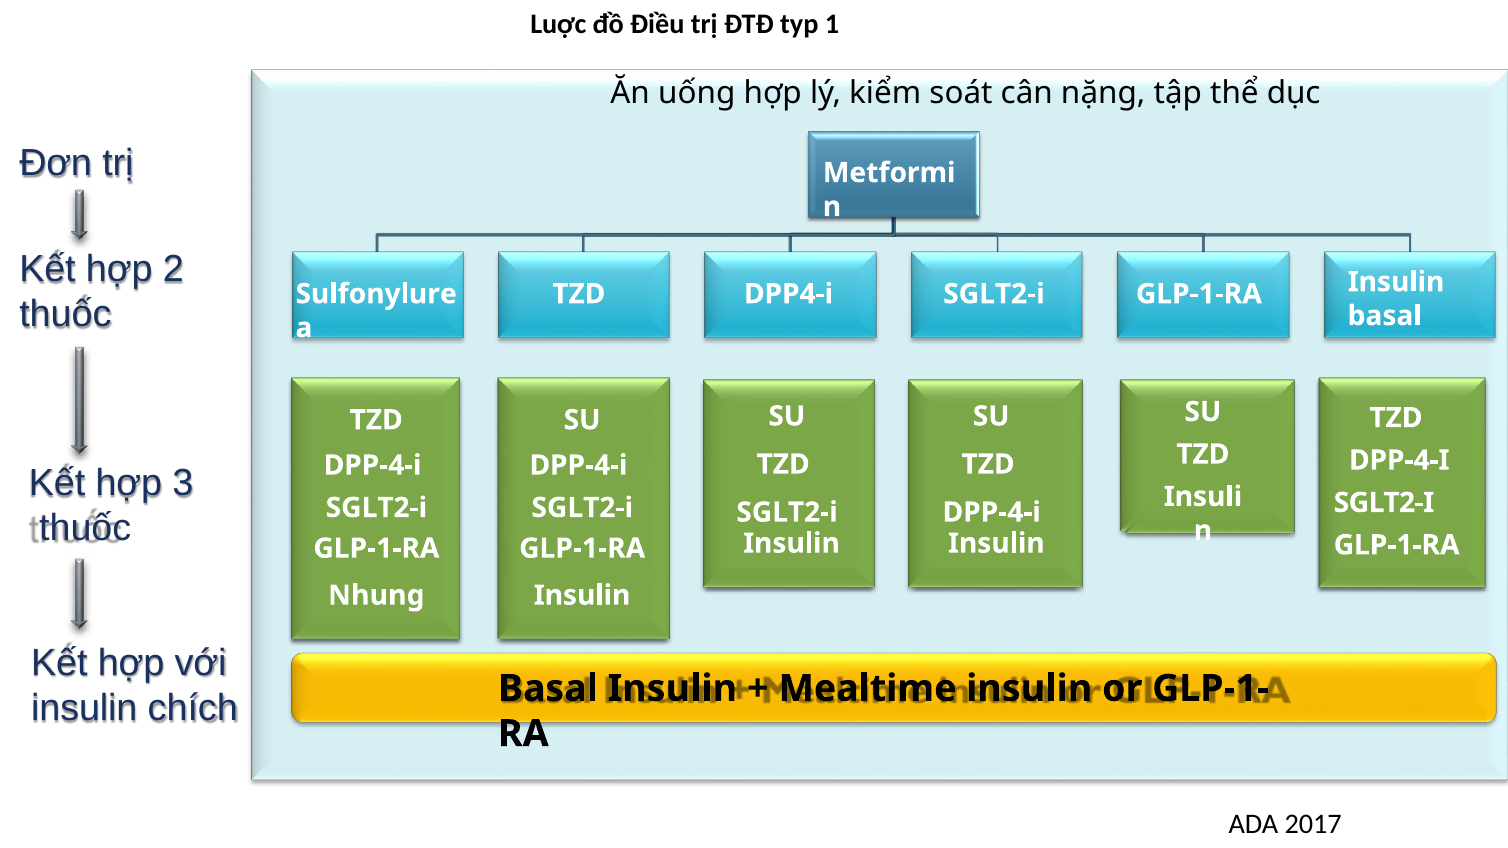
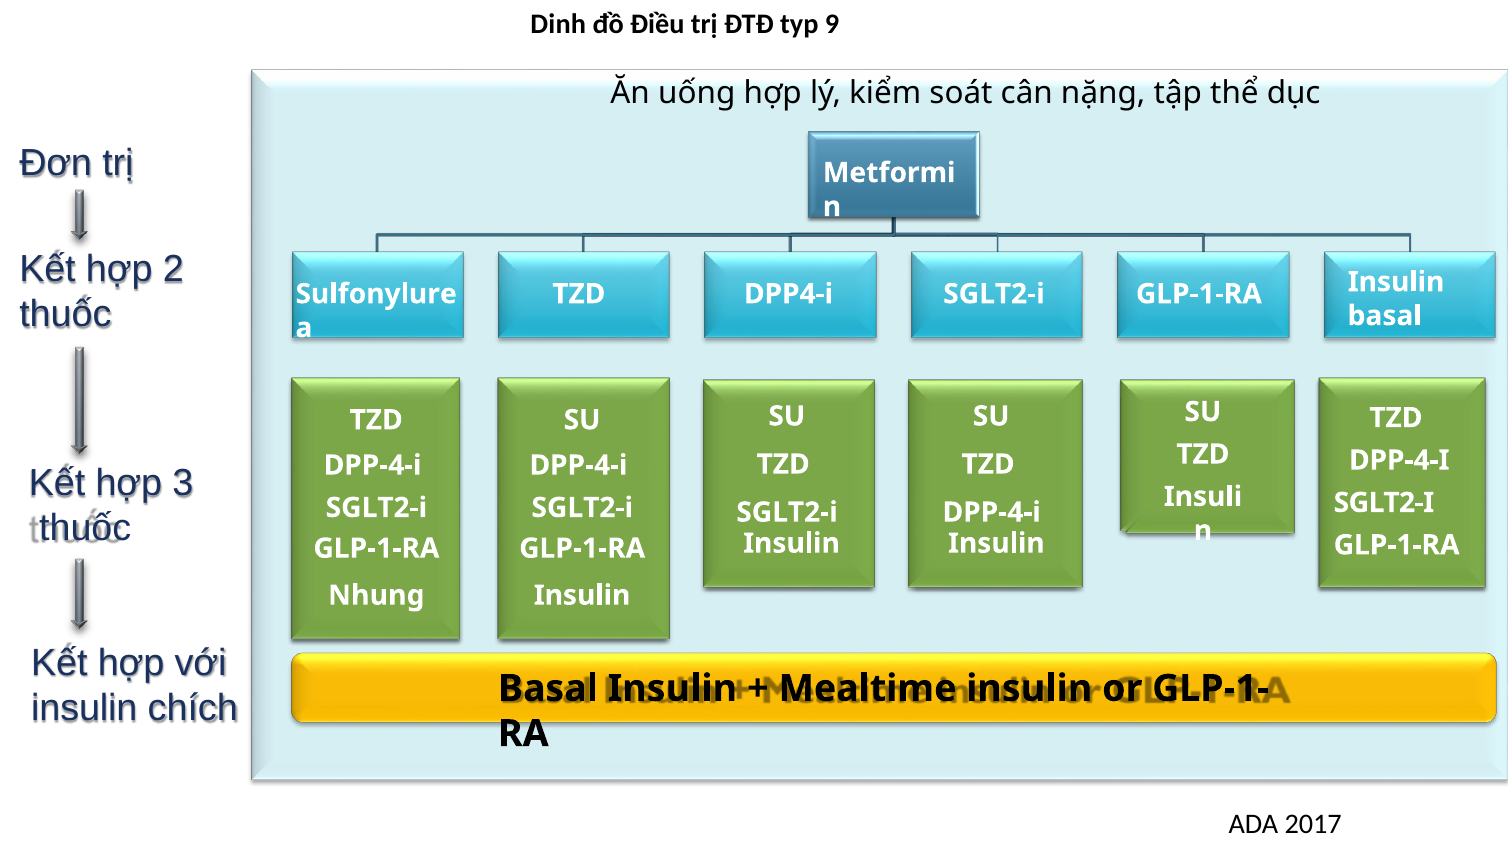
Luợc: Luợc -> Dinh
1: 1 -> 9
